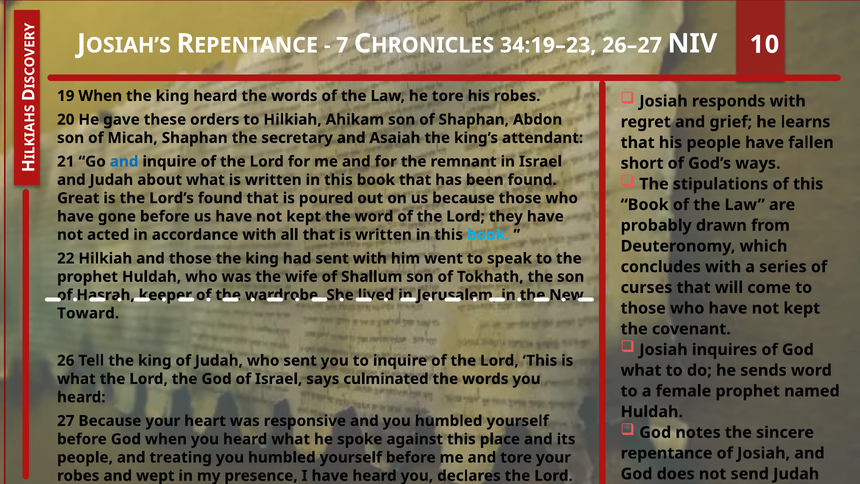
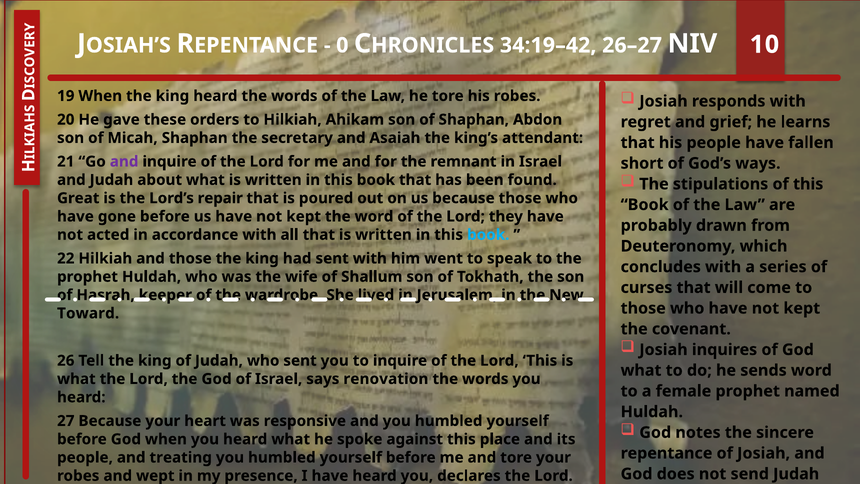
7: 7 -> 0
34:19–23: 34:19–23 -> 34:19–42
and at (124, 162) colour: blue -> purple
Lord’s found: found -> repair
culminated: culminated -> renovation
